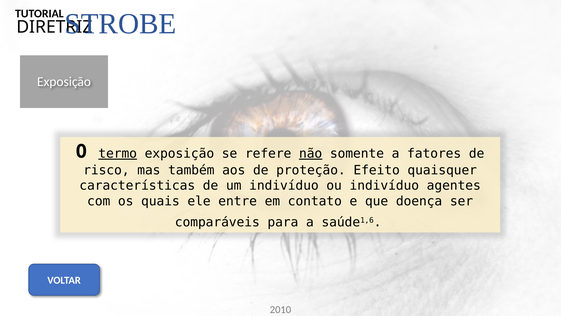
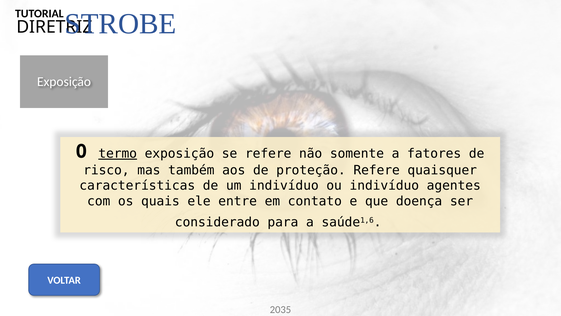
não underline: present -> none
proteção Efeito: Efeito -> Refere
comparáveis: comparáveis -> considerado
2010: 2010 -> 2035
